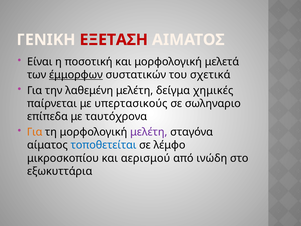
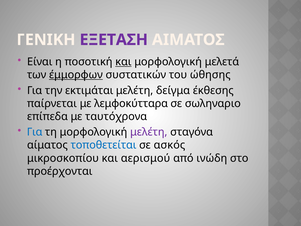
ΕΞΕΤΑΣΗ colour: red -> purple
και at (123, 62) underline: none -> present
σχετικά: σχετικά -> ώθησης
λαθεμένη: λαθεμένη -> εκτιμάται
χημικές: χημικές -> έκθεσης
υπερτασικούς: υπερτασικούς -> λεμφοκύτταρα
Για at (35, 132) colour: orange -> blue
λέμφο: λέμφο -> ασκός
εξωκυττάρια: εξωκυττάρια -> προέρχονται
